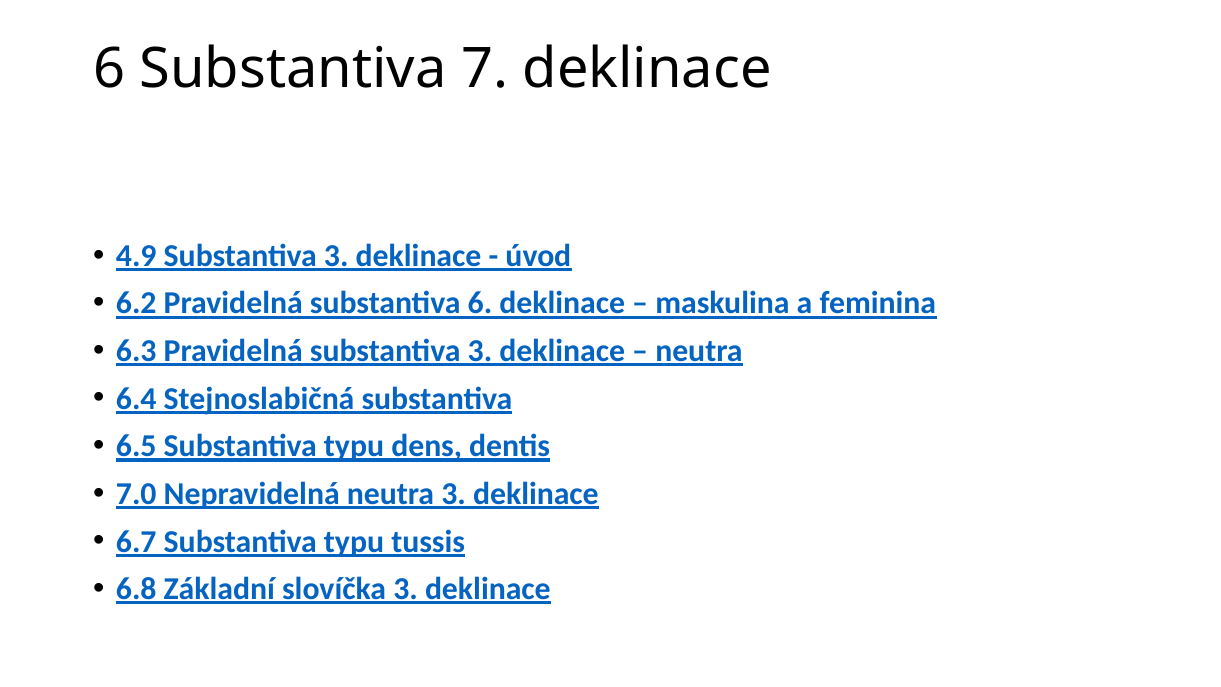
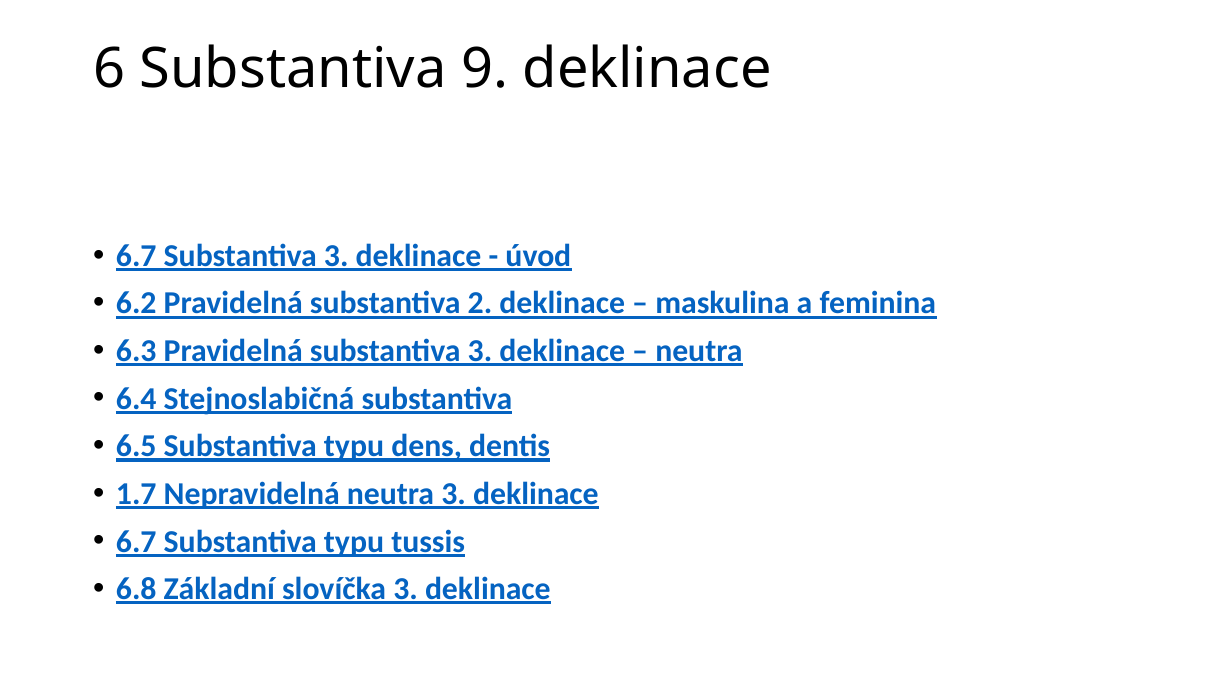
7: 7 -> 9
4.9 at (136, 256): 4.9 -> 6.7
substantiva 6: 6 -> 2
7.0: 7.0 -> 1.7
